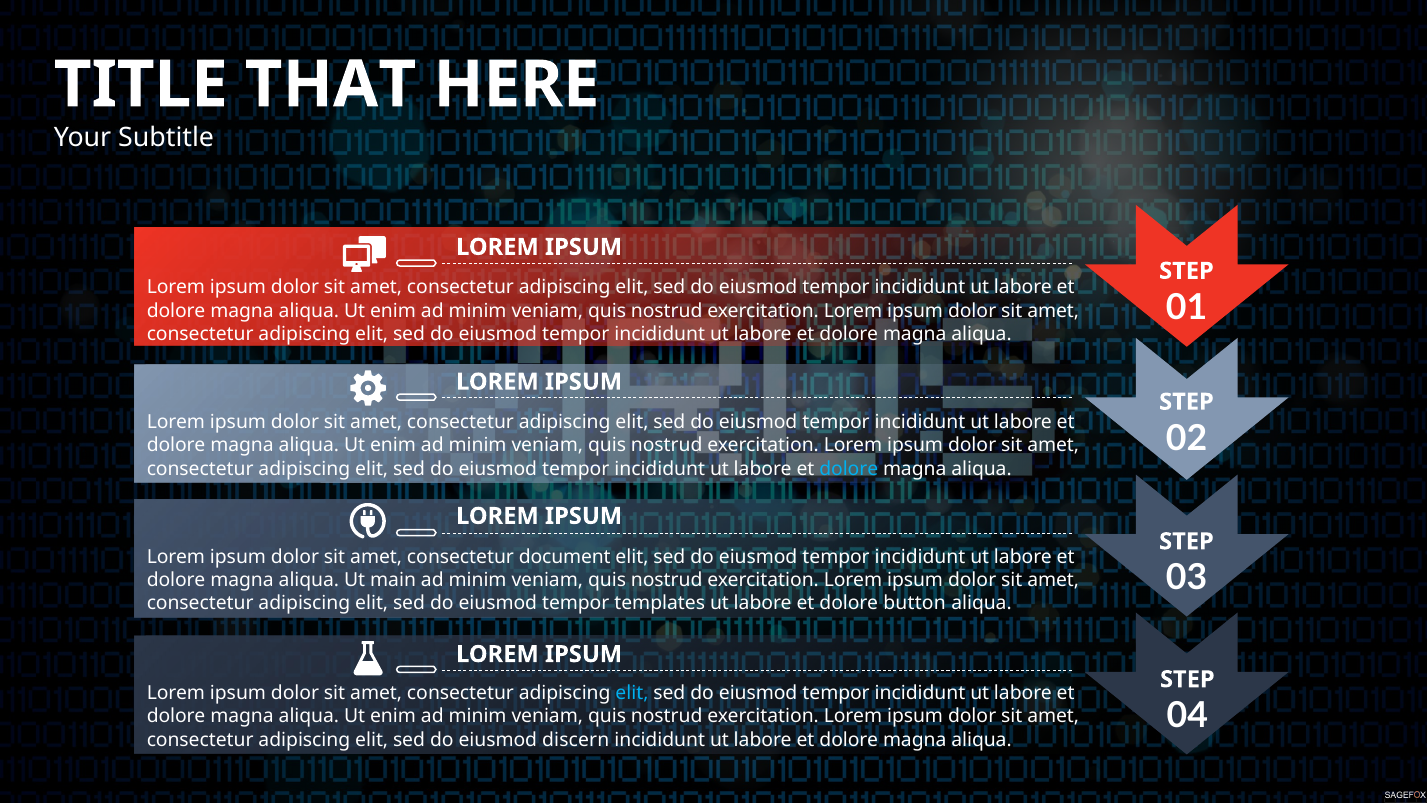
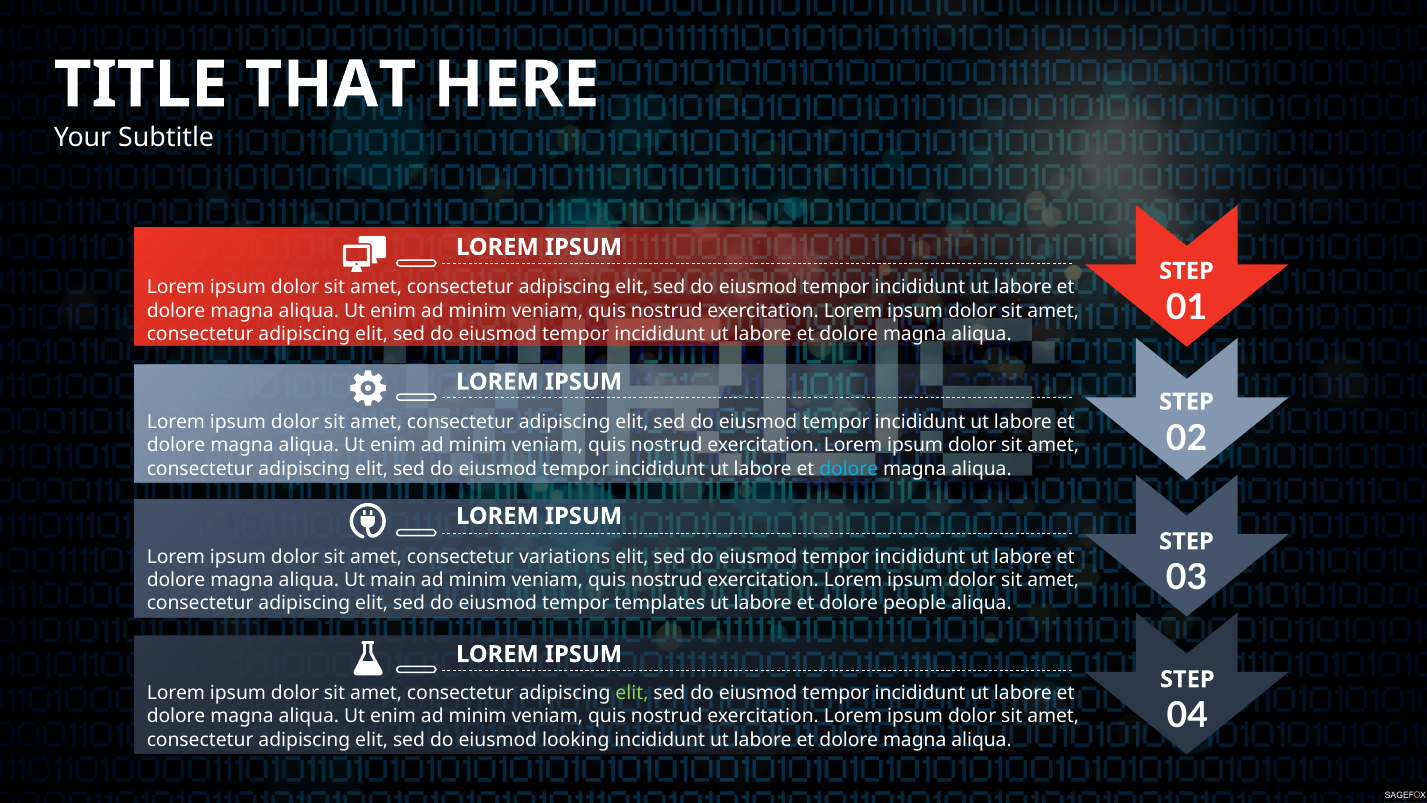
document: document -> variations
button: button -> people
elit at (632, 693) colour: light blue -> light green
discern: discern -> looking
